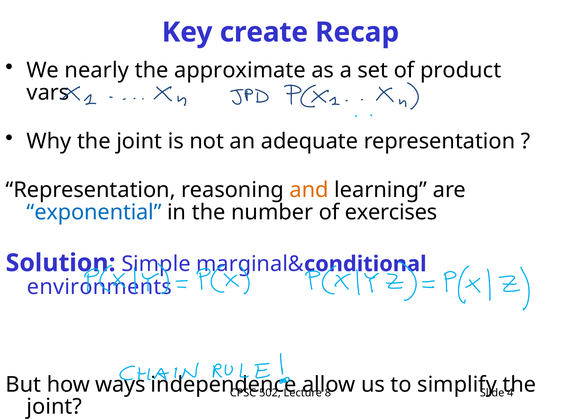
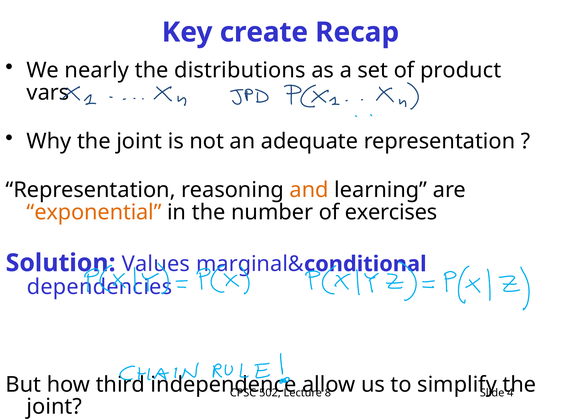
approximate: approximate -> distributions
exponential colour: blue -> orange
Simple: Simple -> Values
environments: environments -> dependencies
ways: ways -> third
